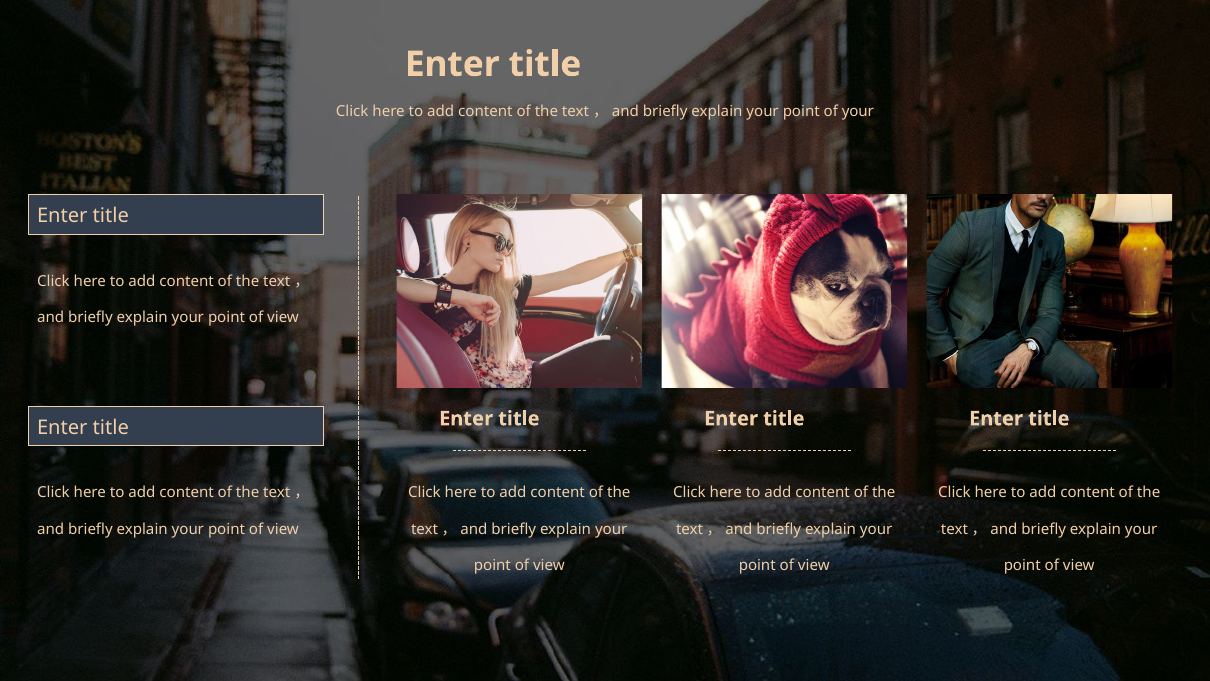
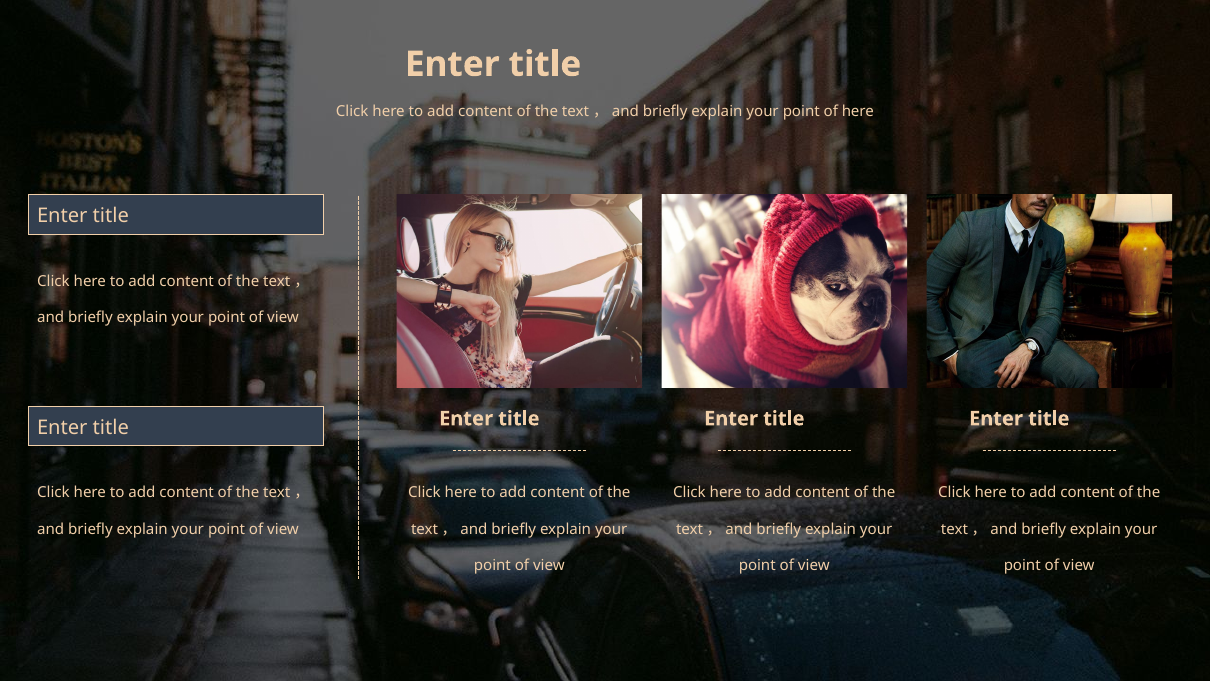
of your: your -> here
